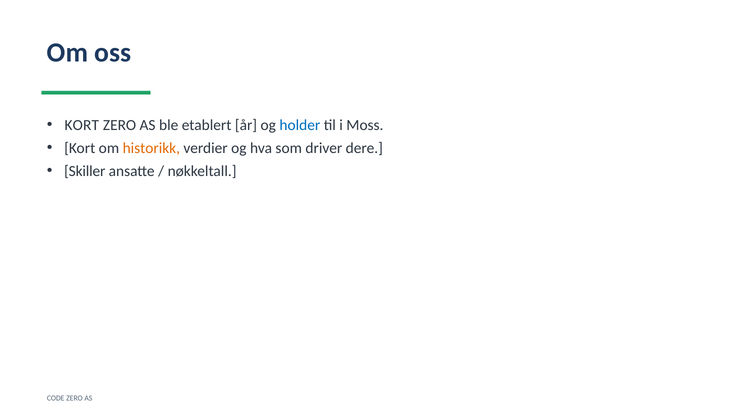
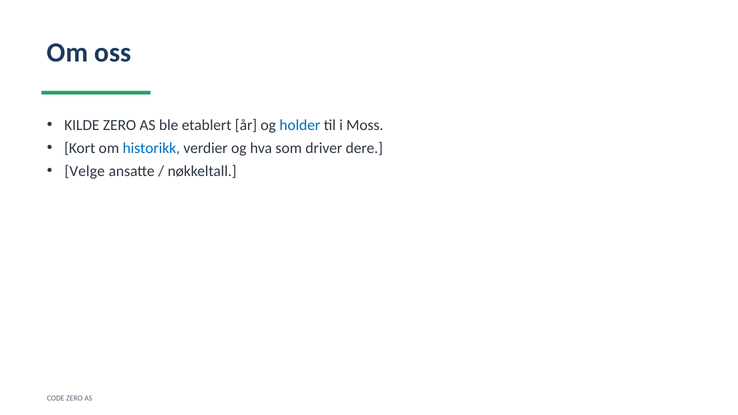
KORT at (82, 125): KORT -> KILDE
historikk colour: orange -> blue
Skiller: Skiller -> Velge
